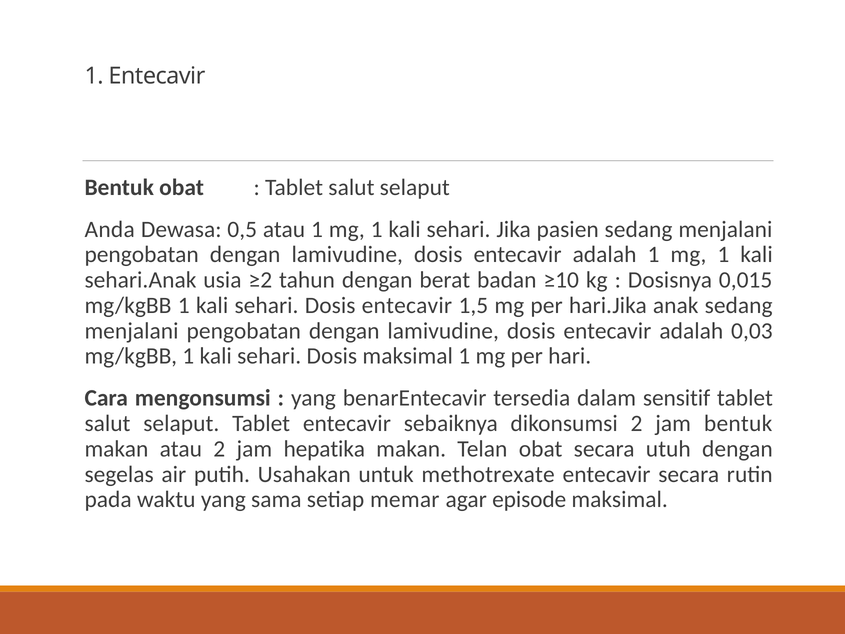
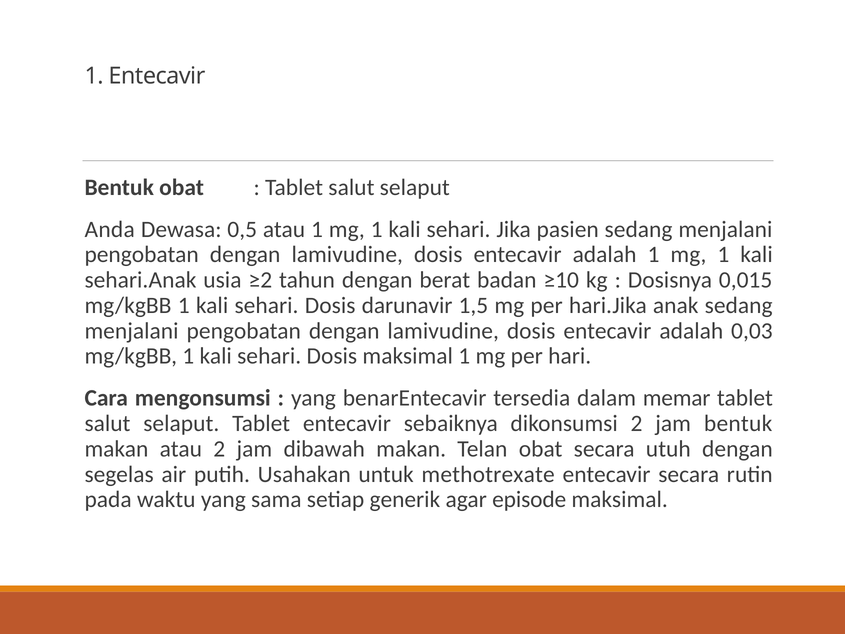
sehari Dosis entecavir: entecavir -> darunavir
sensitif: sensitif -> memar
hepatika: hepatika -> dibawah
memar: memar -> generik
